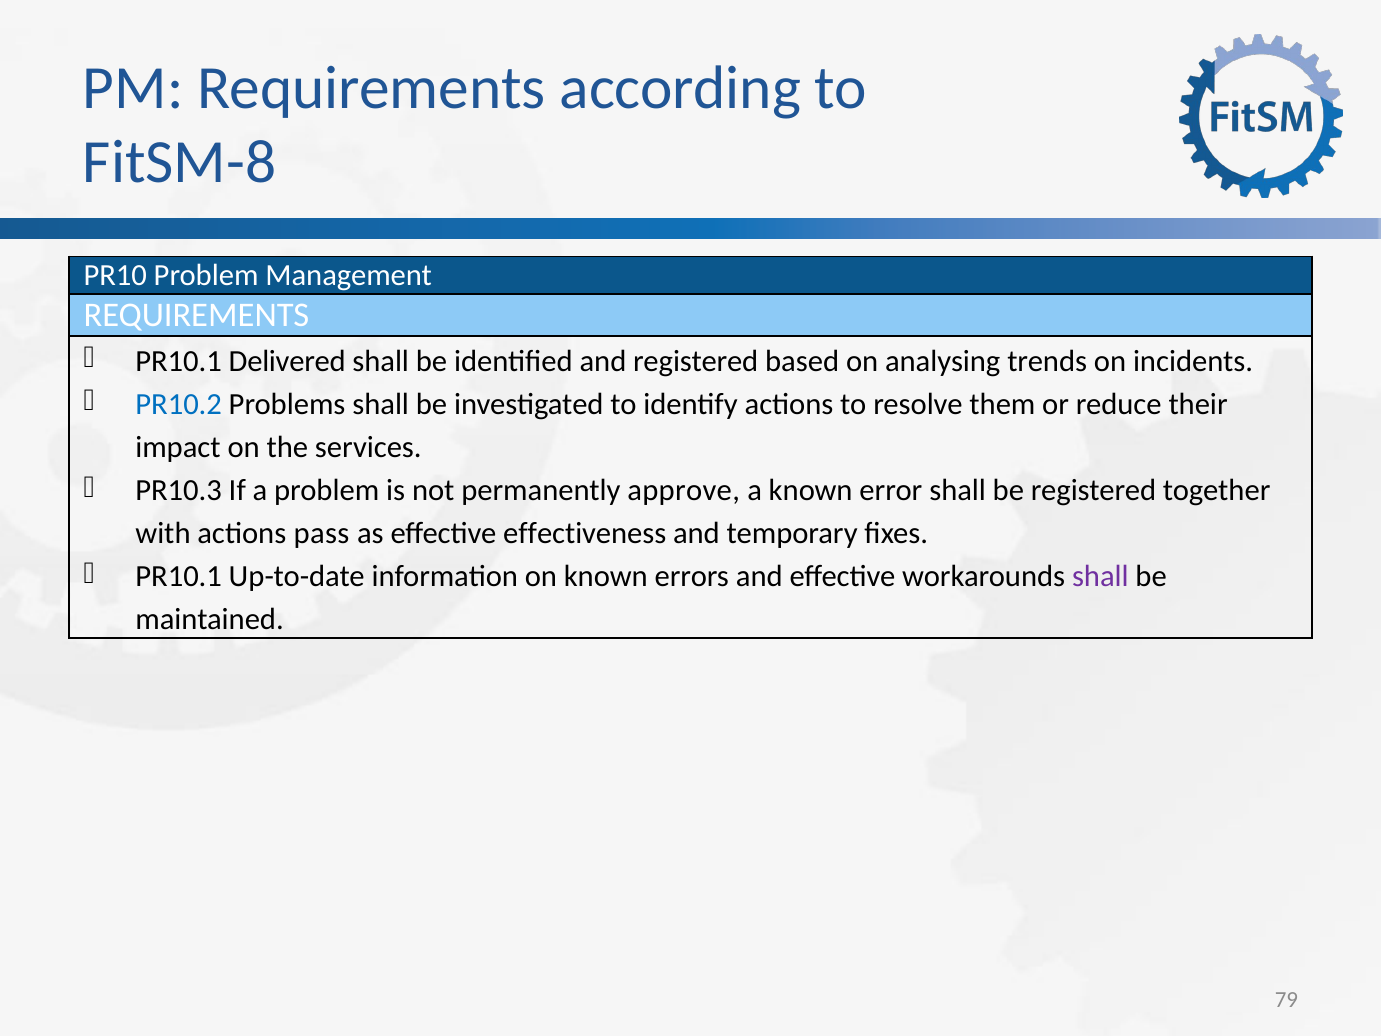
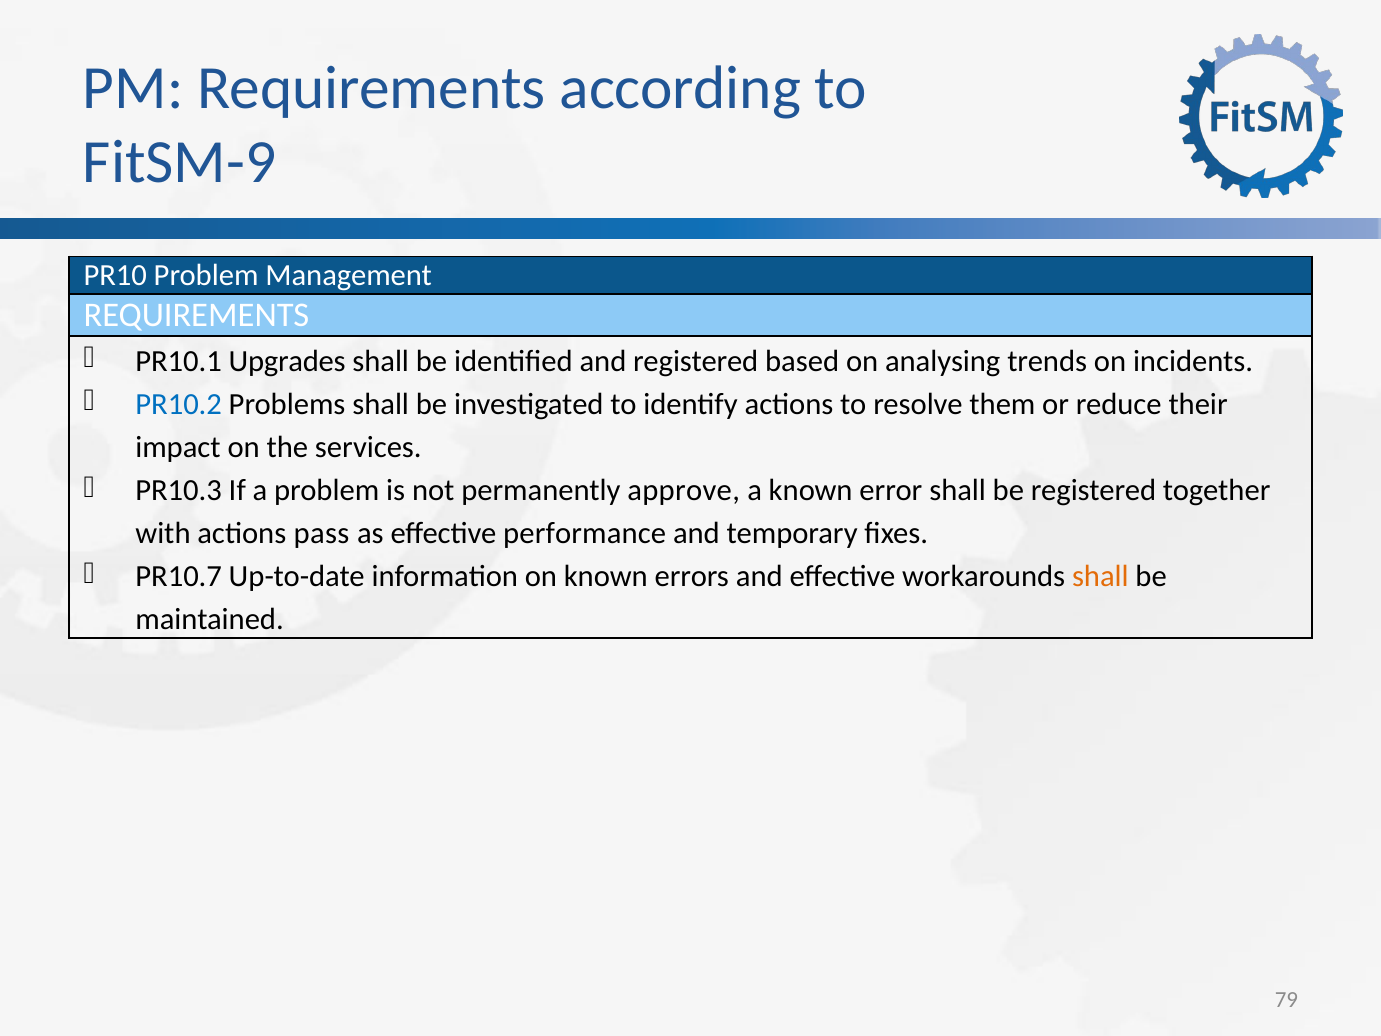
FitSM-8: FitSM-8 -> FitSM-9
Delivered: Delivered -> Upgrades
effectiveness: effectiveness -> performance
PR10.1 at (179, 576): PR10.1 -> PR10.7
shall at (1100, 576) colour: purple -> orange
